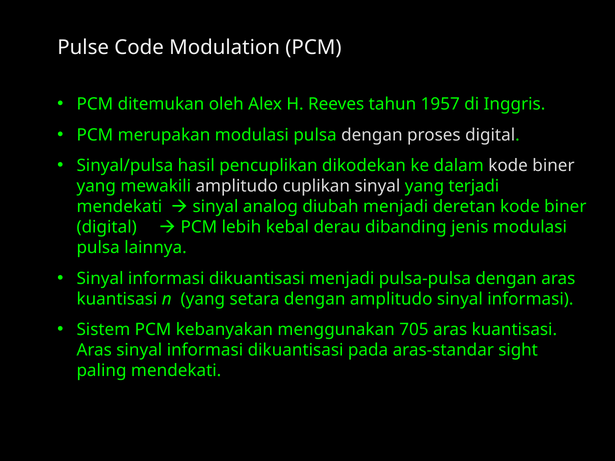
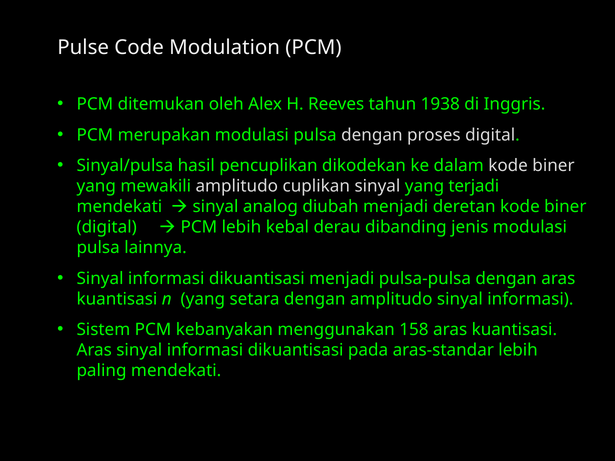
1957: 1957 -> 1938
705: 705 -> 158
aras-standar sight: sight -> lebih
